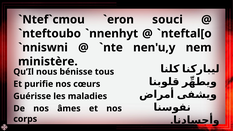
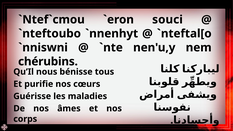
ministère: ministère -> chérubins
